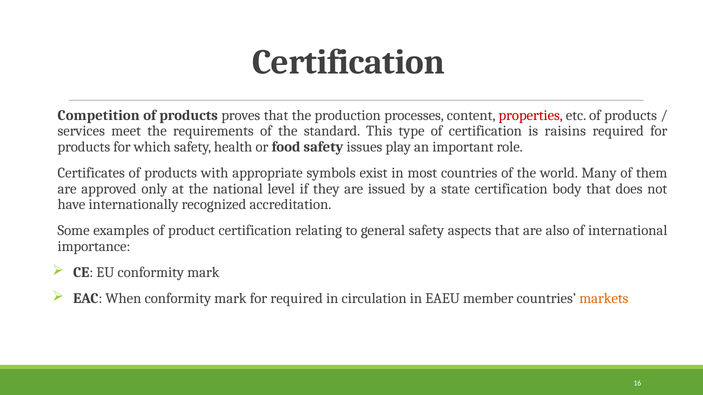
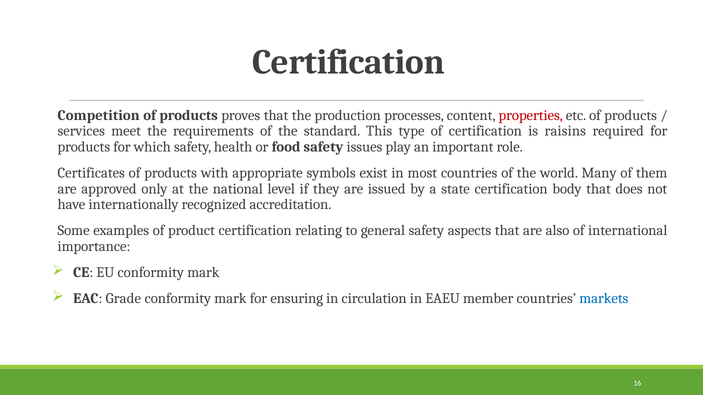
When: When -> Grade
for required: required -> ensuring
markets colour: orange -> blue
